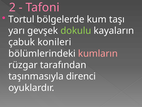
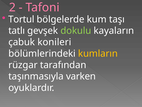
yarı: yarı -> tatlı
kumların colour: pink -> yellow
direnci: direnci -> varken
